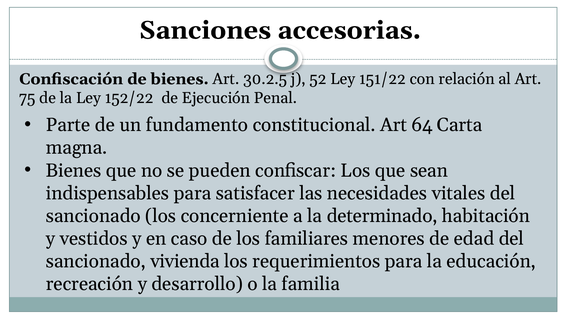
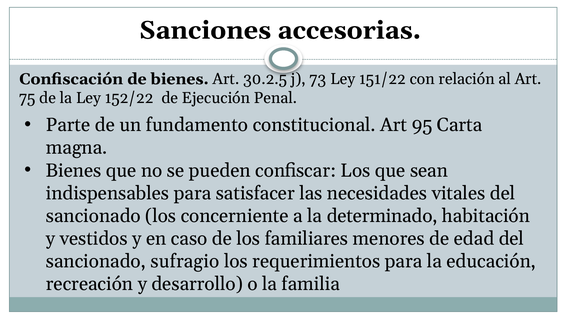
52: 52 -> 73
64: 64 -> 95
vivienda: vivienda -> sufragio
